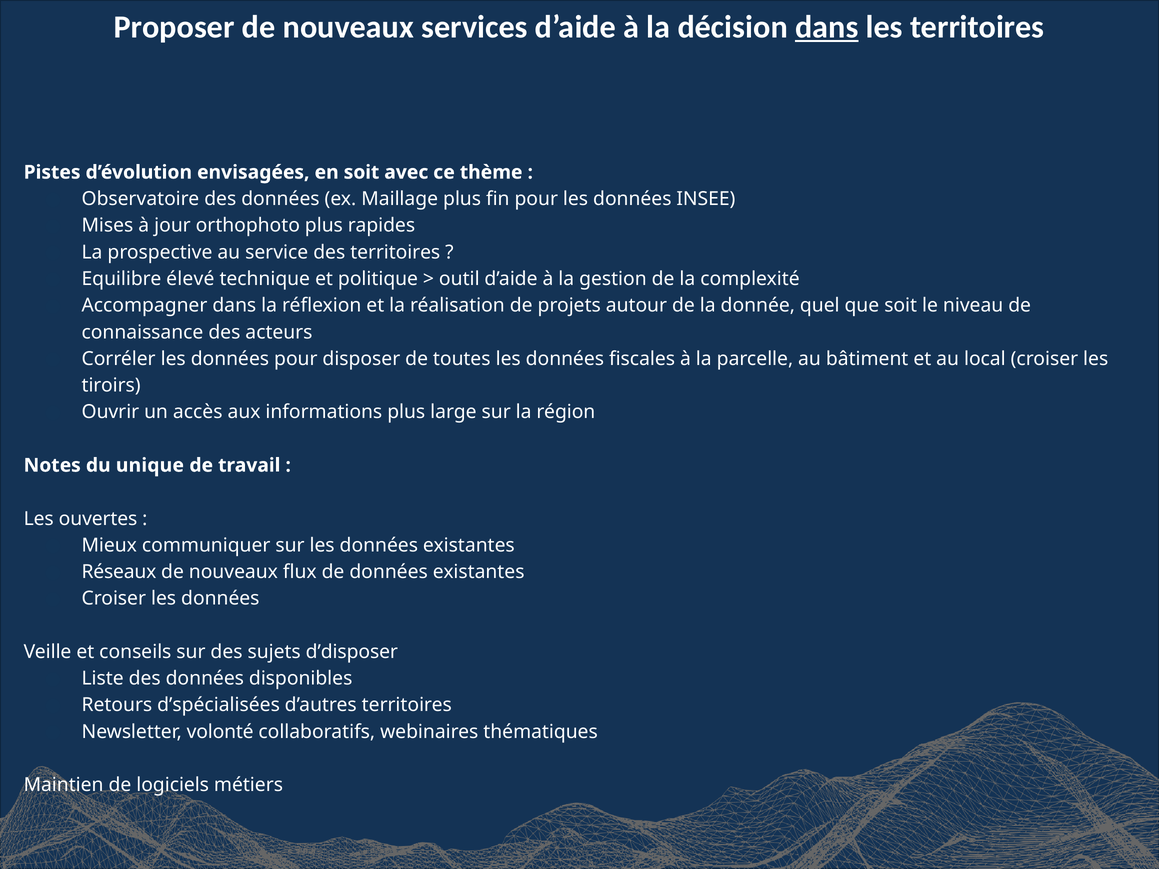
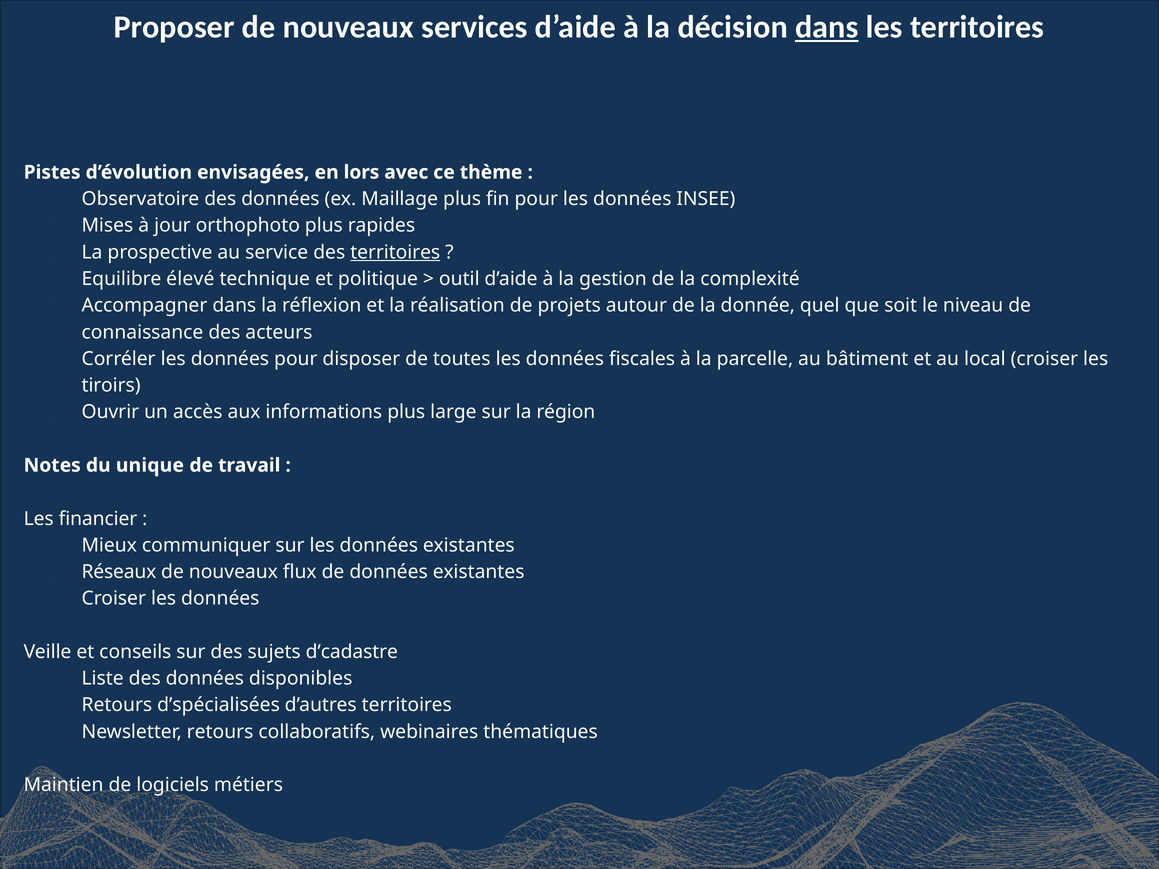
en soit: soit -> lors
territoires at (395, 252) underline: none -> present
ouvertes: ouvertes -> financier
d’disposer: d’disposer -> d’cadastre
Newsletter volonté: volonté -> retours
